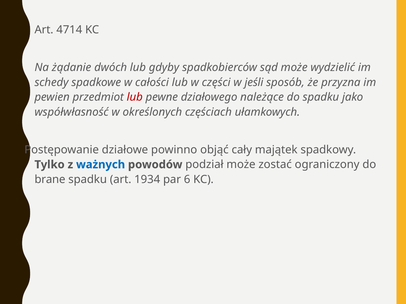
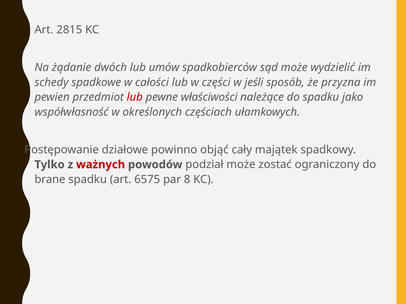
4714: 4714 -> 2815
gdyby: gdyby -> umów
działowego: działowego -> właściwości
ważnych colour: blue -> red
1934: 1934 -> 6575
6: 6 -> 8
